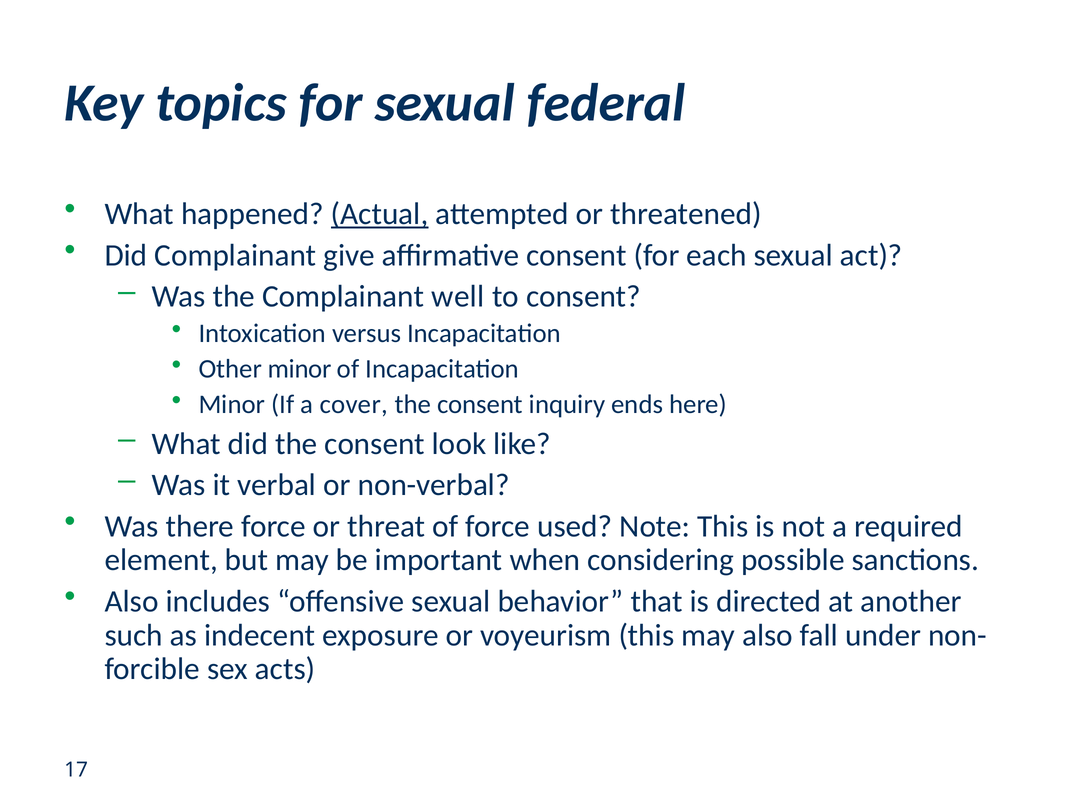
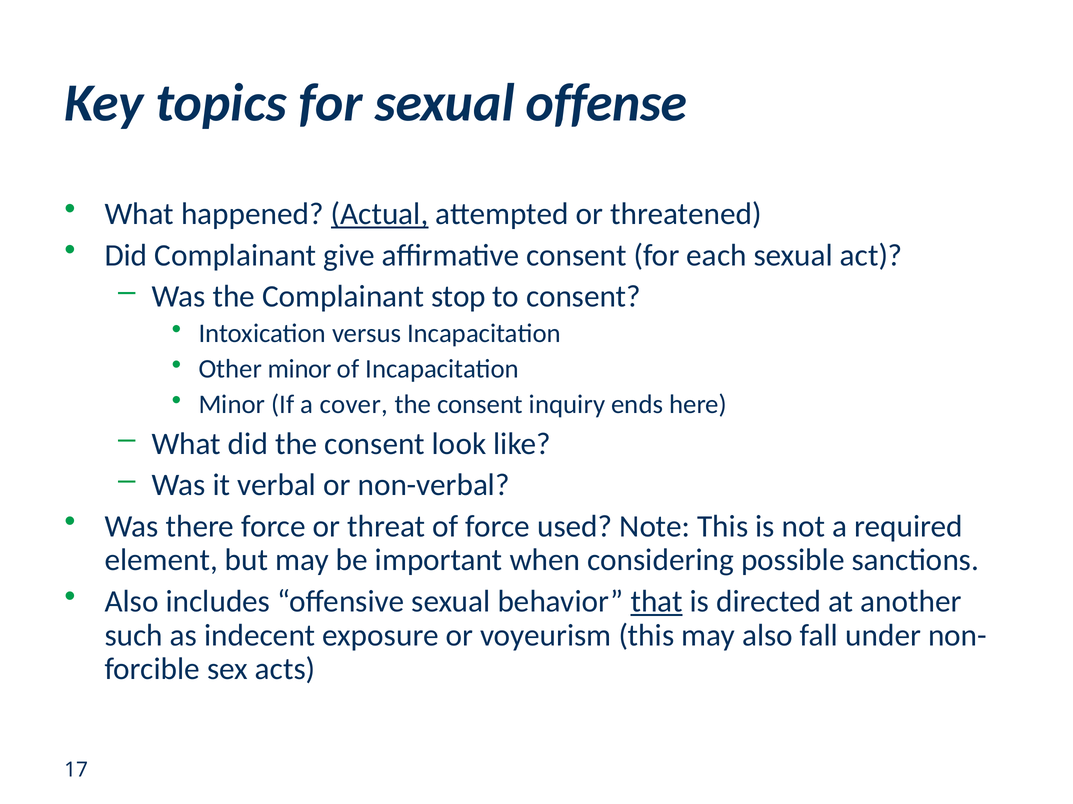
federal: federal -> offense
well: well -> stop
that underline: none -> present
